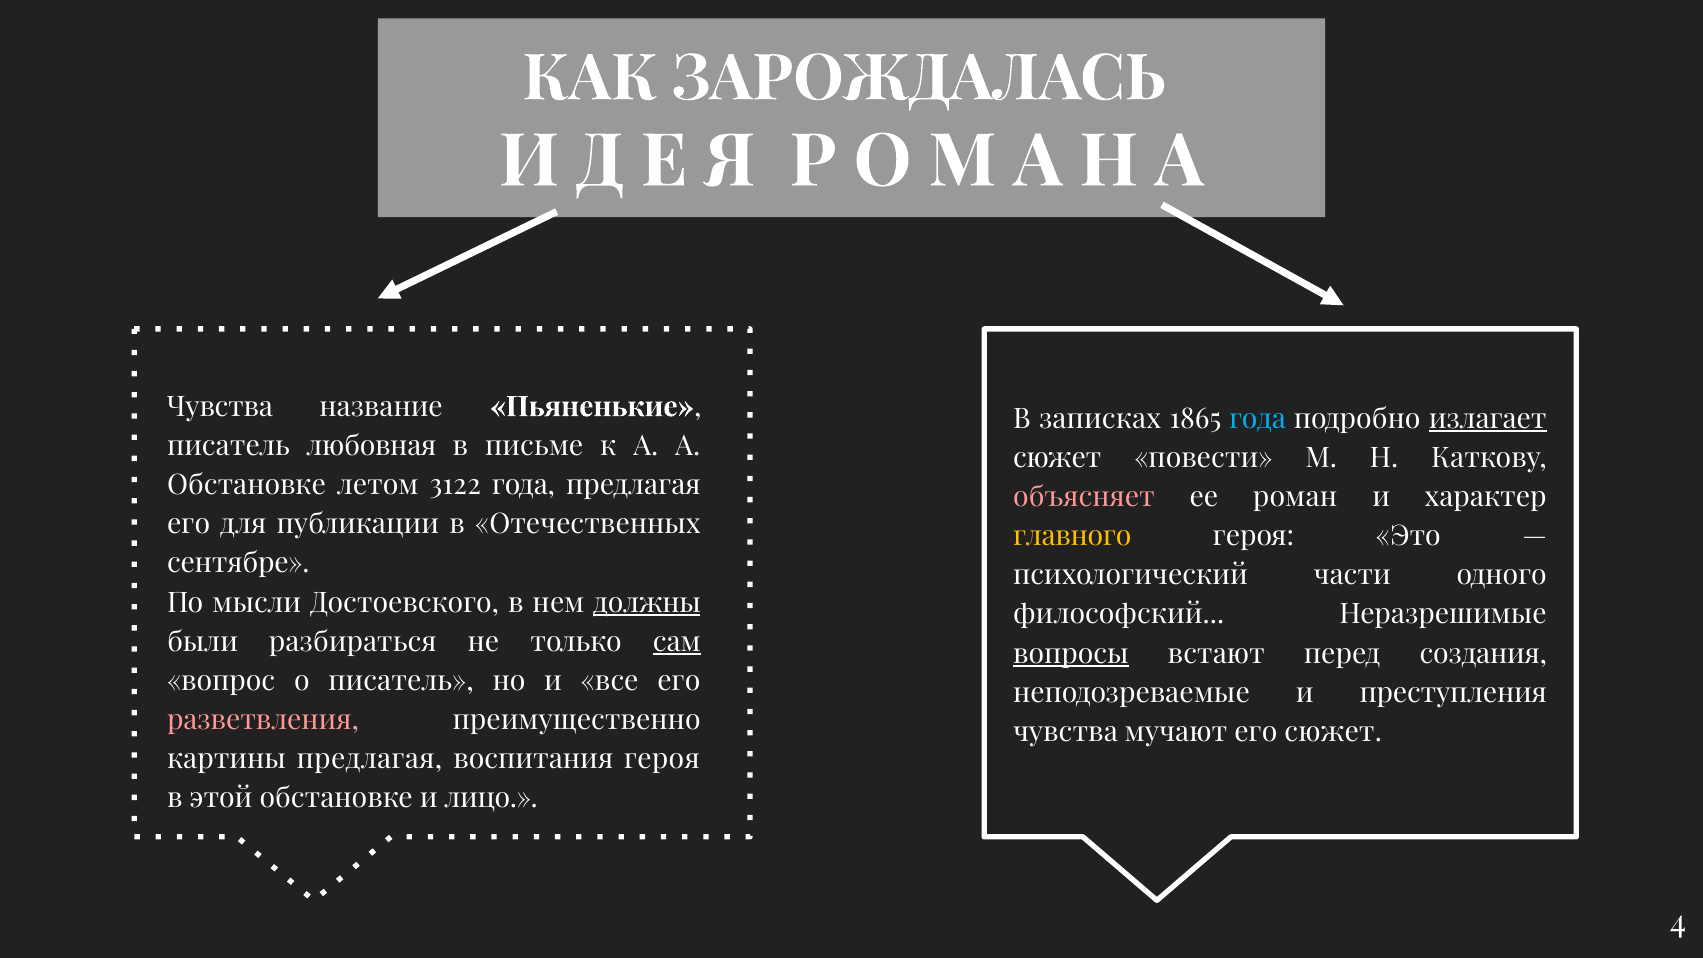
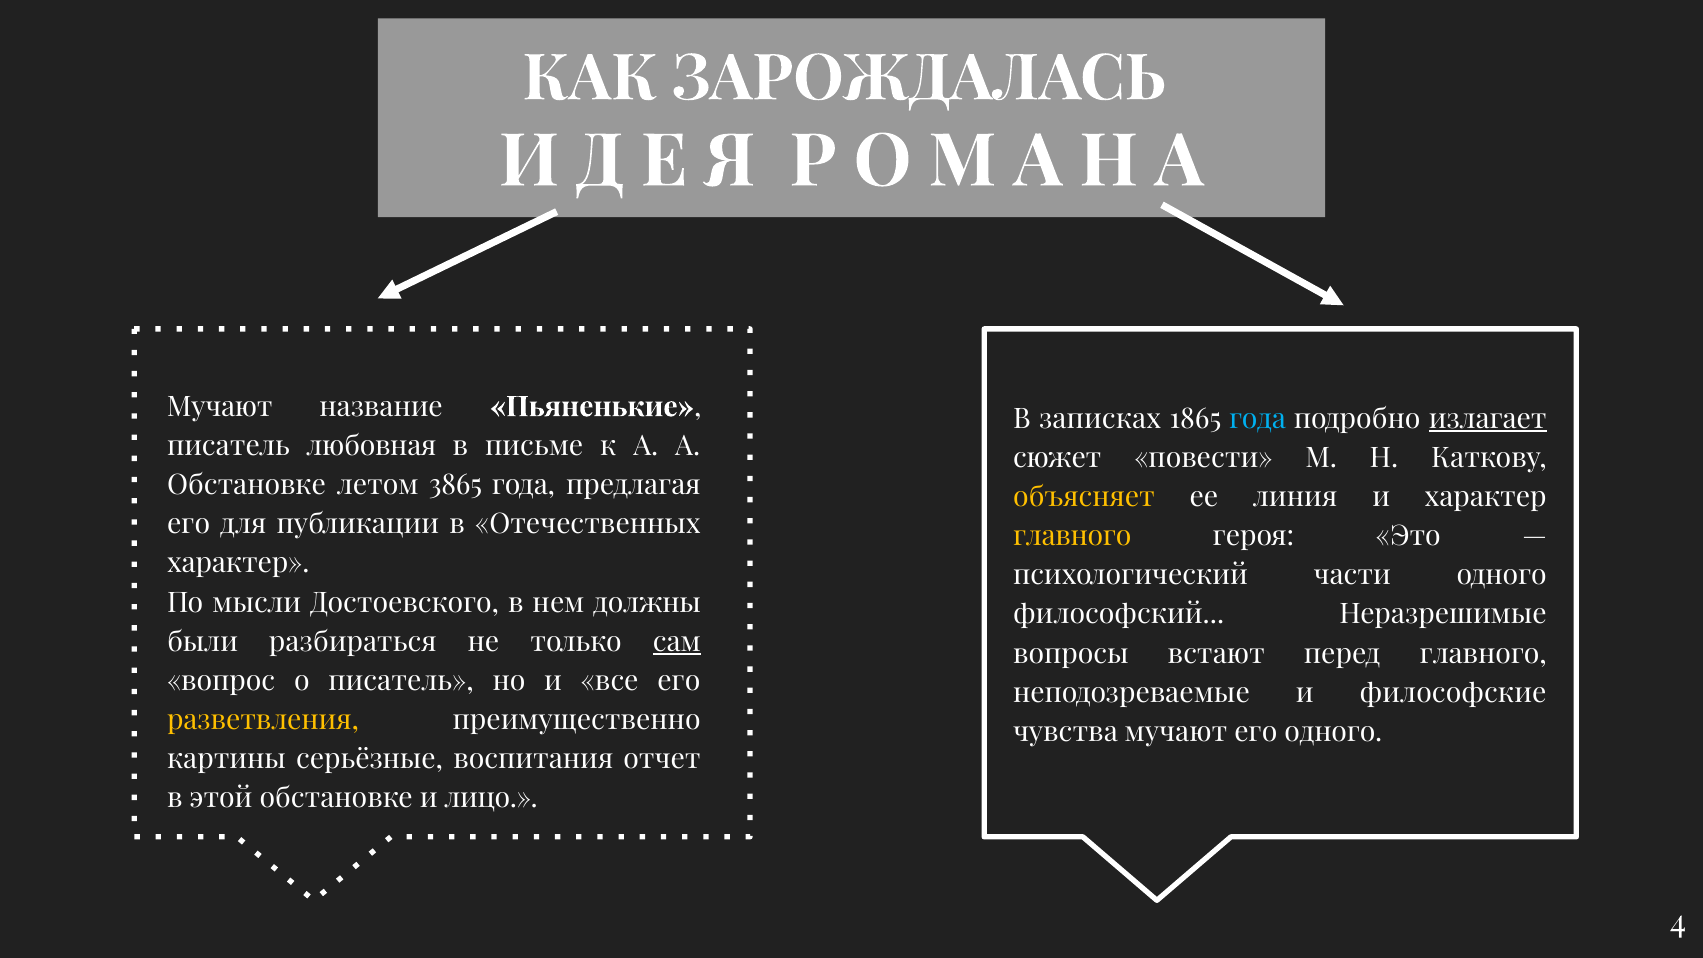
Чувства at (220, 407): Чувства -> Мучают
3122: 3122 -> 3865
объясняет colour: pink -> yellow
роман: роман -> линия
сентябре at (238, 563): сентябре -> характер
должны underline: present -> none
вопросы underline: present -> none
перед создания: создания -> главного
преступления: преступления -> философские
разветвления colour: pink -> yellow
его сюжет: сюжет -> одного
картины предлагая: предлагая -> серьёзные
воспитания героя: героя -> отчет
